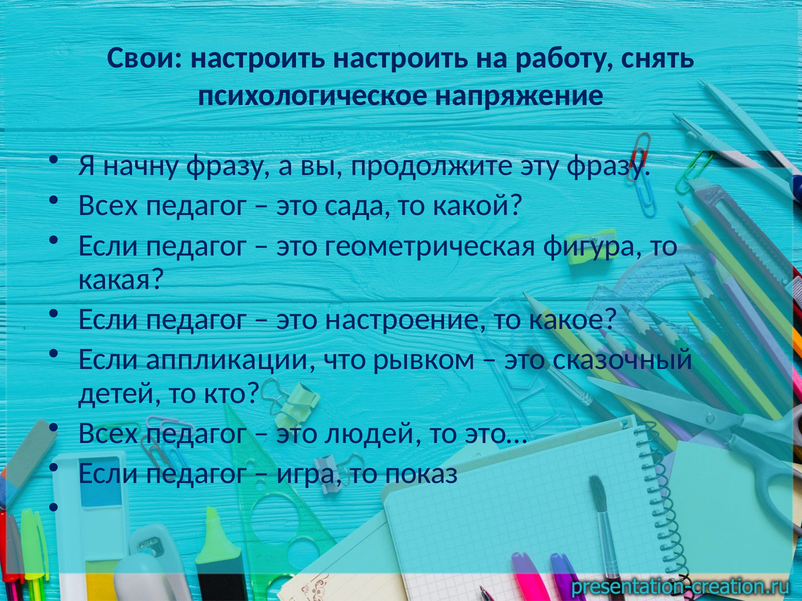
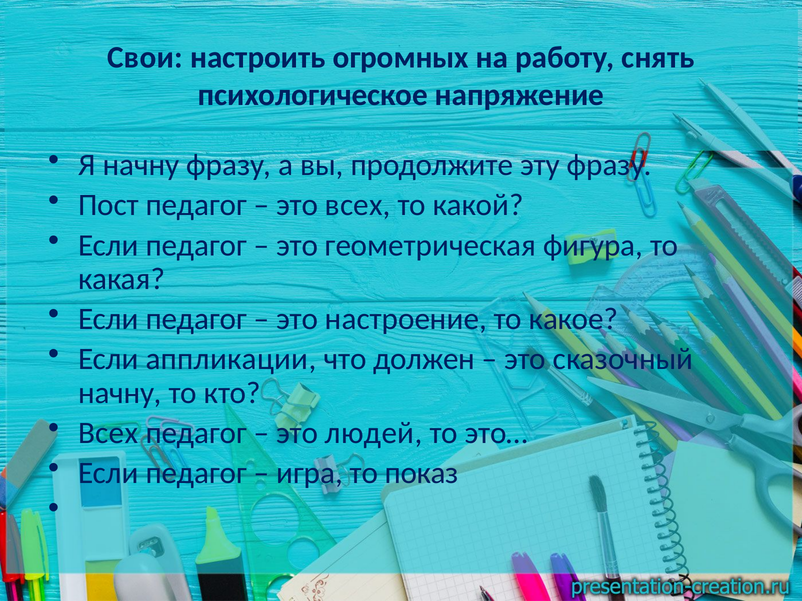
настроить настроить: настроить -> огромных
Всех at (108, 205): Всех -> Пост
это сада: сада -> всех
рывком: рывком -> должен
детей at (120, 393): детей -> начну
